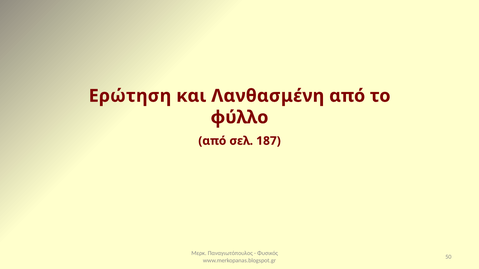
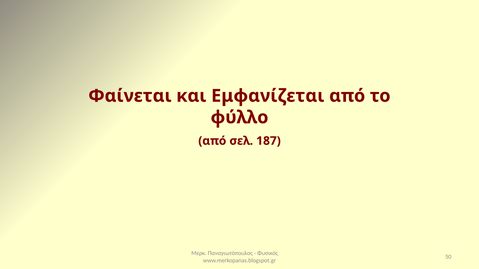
Ερώτηση: Ερώτηση -> Φαίνεται
Λανθασμένη: Λανθασμένη -> Εμφανίζεται
